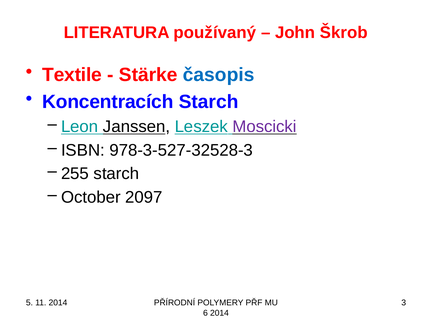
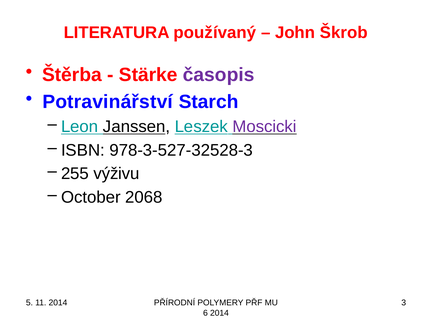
Textile: Textile -> Štěrba
časopis colour: blue -> purple
Koncentracích: Koncentracích -> Potravinářství
starch at (116, 174): starch -> výživu
2097: 2097 -> 2068
